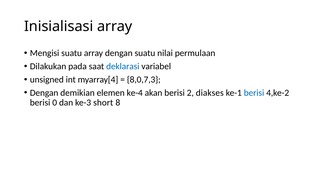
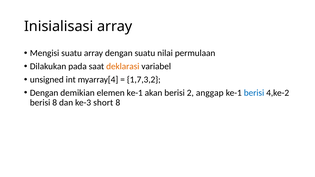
deklarasi colour: blue -> orange
8,0,7,3: 8,0,7,3 -> 1,7,3,2
elemen ke-4: ke-4 -> ke-1
diakses: diakses -> anggap
berisi 0: 0 -> 8
